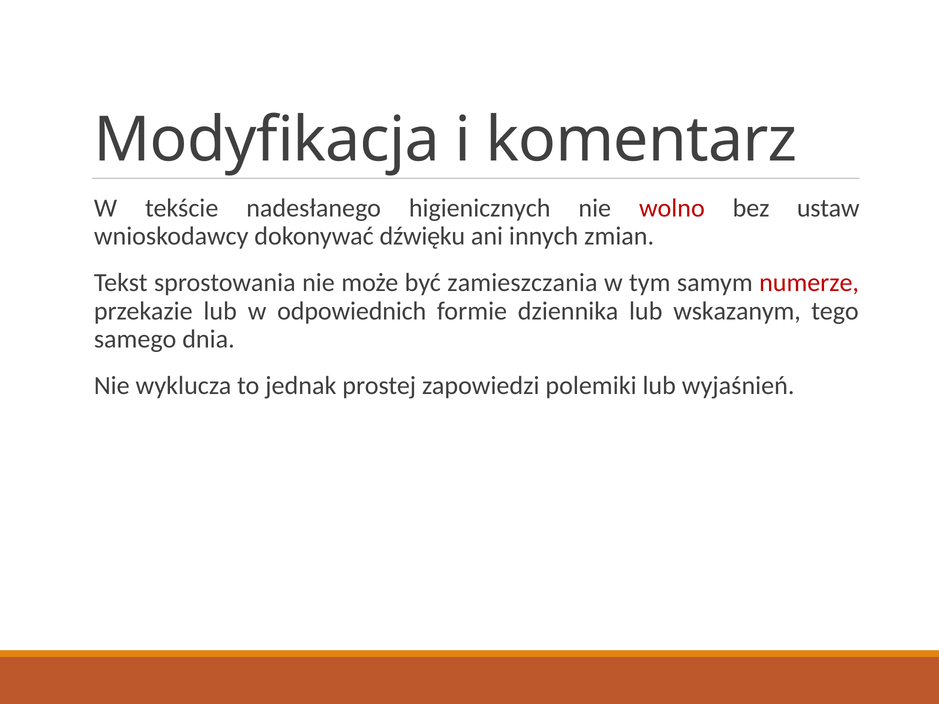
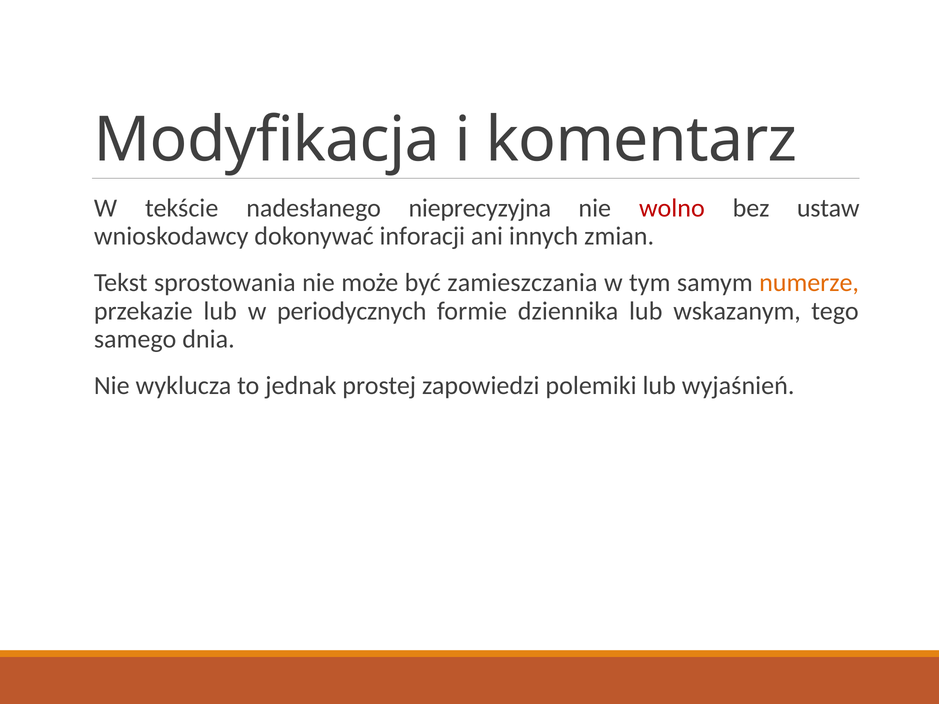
higienicznych: higienicznych -> nieprecyzyjna
dźwięku: dźwięku -> inforacji
numerze colour: red -> orange
odpowiednich: odpowiednich -> periodycznych
